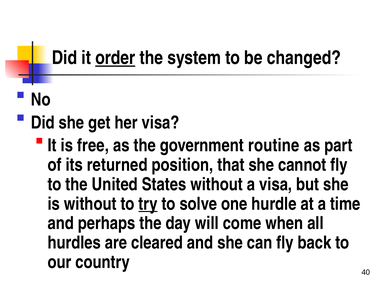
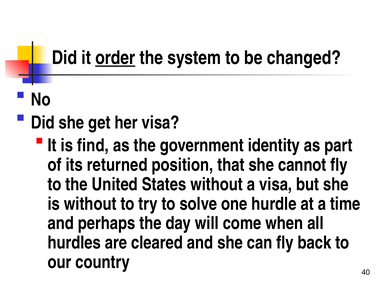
free: free -> find
routine: routine -> identity
try underline: present -> none
